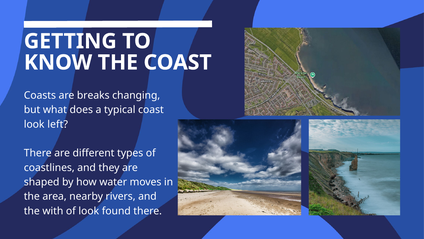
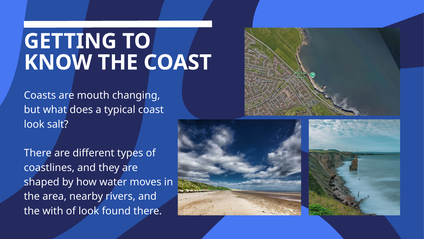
breaks: breaks -> mouth
left: left -> salt
